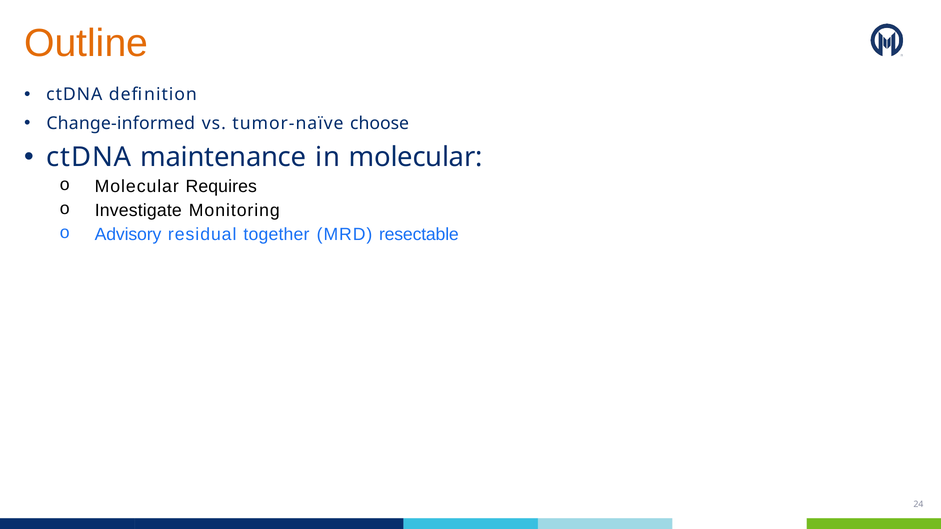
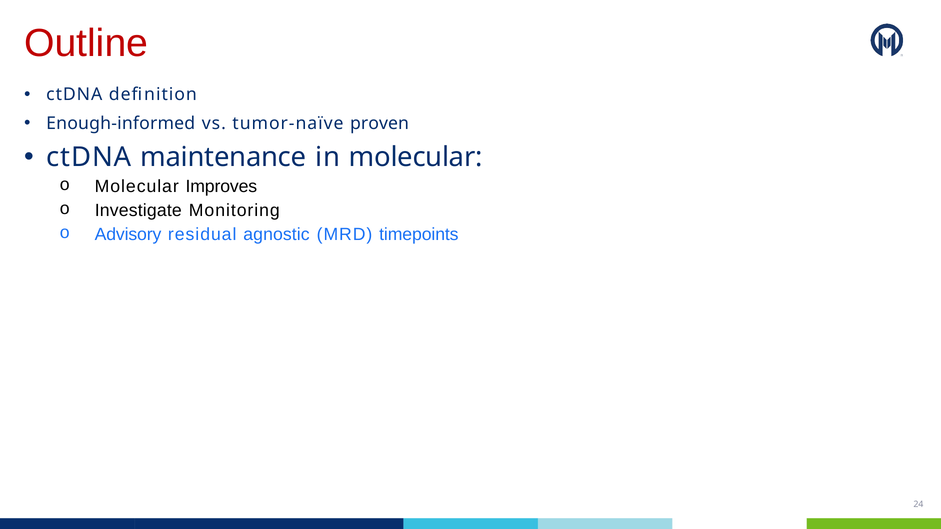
Outline colour: orange -> red
Change-informed: Change-informed -> Enough-informed
choose: choose -> proven
Requires: Requires -> Improves
together: together -> agnostic
resectable: resectable -> timepoints
